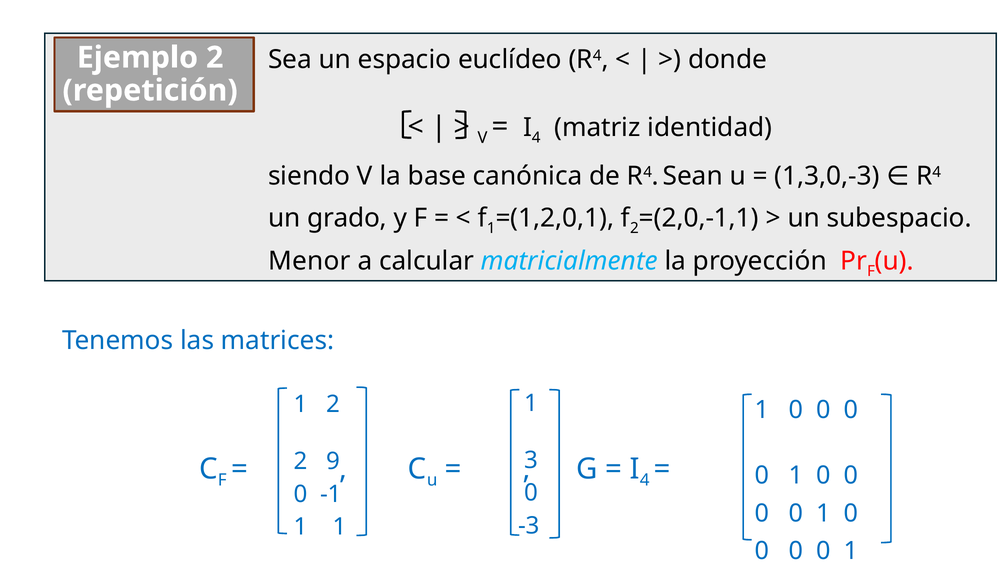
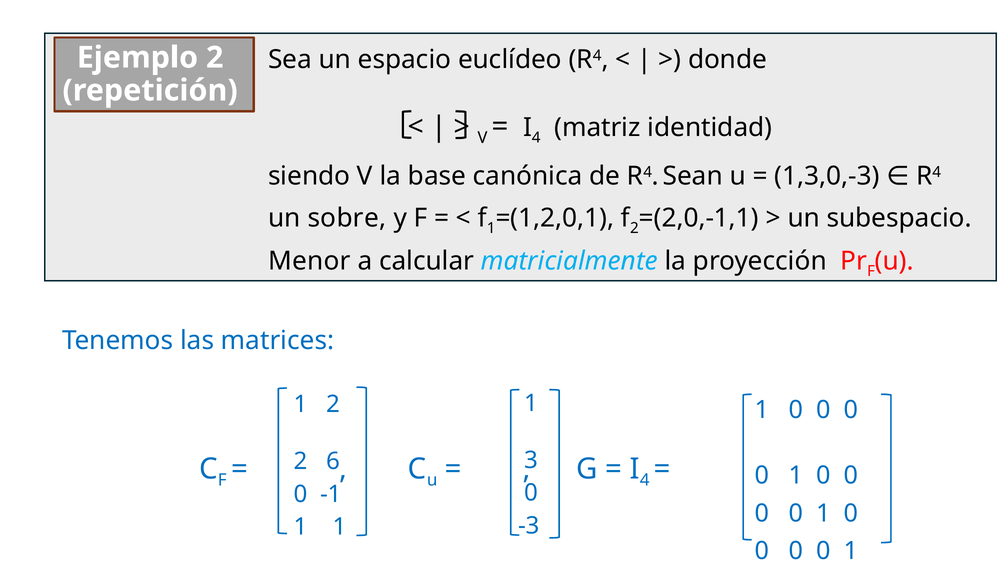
grado: grado -> sobre
9: 9 -> 6
